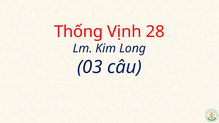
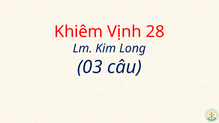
Thống: Thống -> Khiêm
